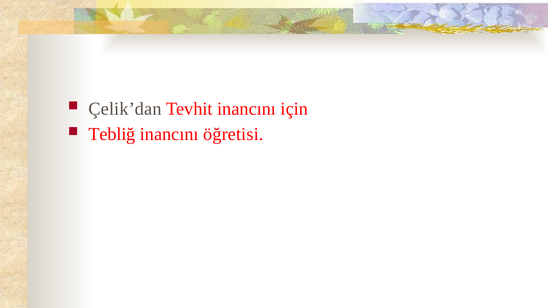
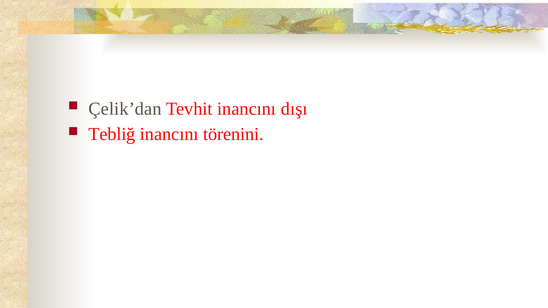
için: için -> dışı
öğretisi: öğretisi -> törenini
